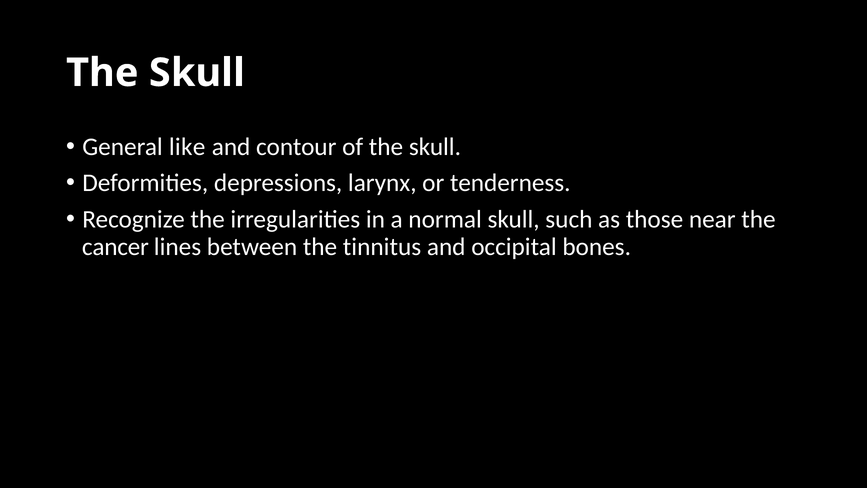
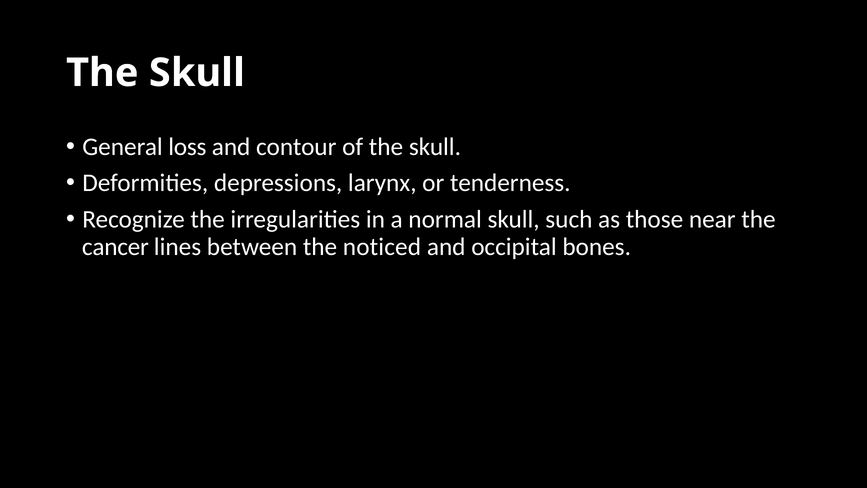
like: like -> loss
tinnitus: tinnitus -> noticed
